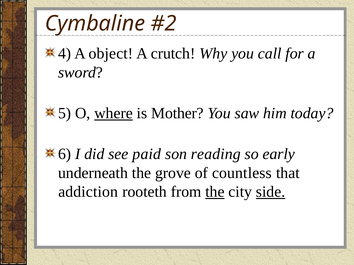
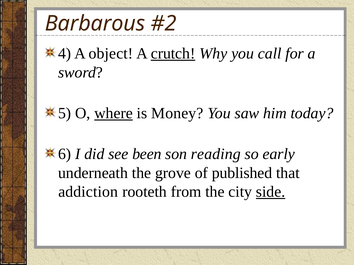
Cymbaline: Cymbaline -> Barbarous
crutch underline: none -> present
Mother: Mother -> Money
paid: paid -> been
countless: countless -> published
the at (215, 192) underline: present -> none
